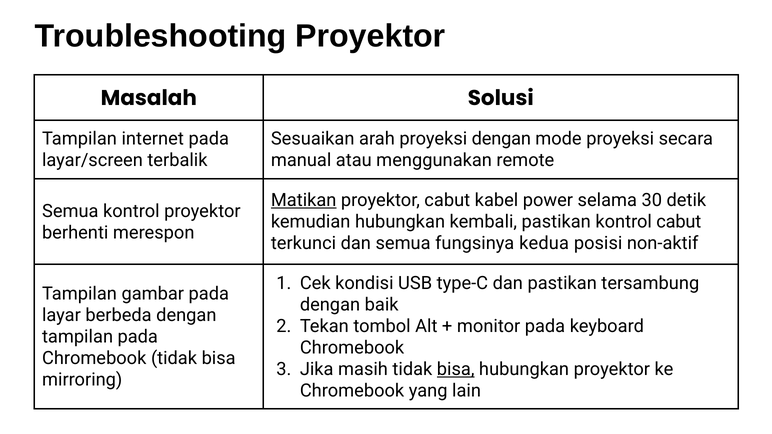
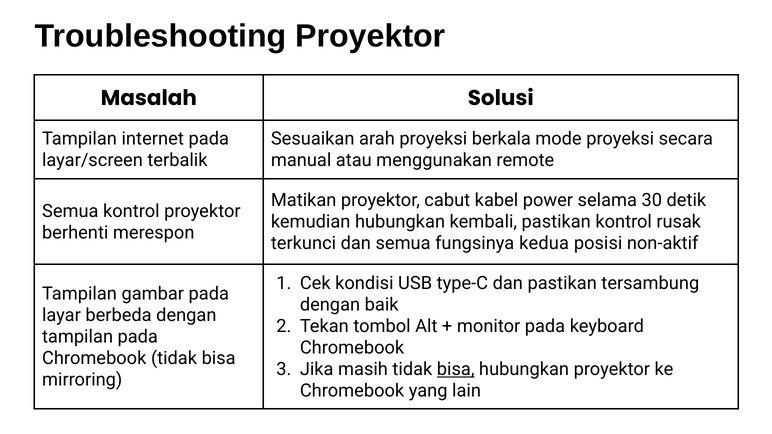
proyeksi dengan: dengan -> berkala
Matikan underline: present -> none
kontrol cabut: cabut -> rusak
